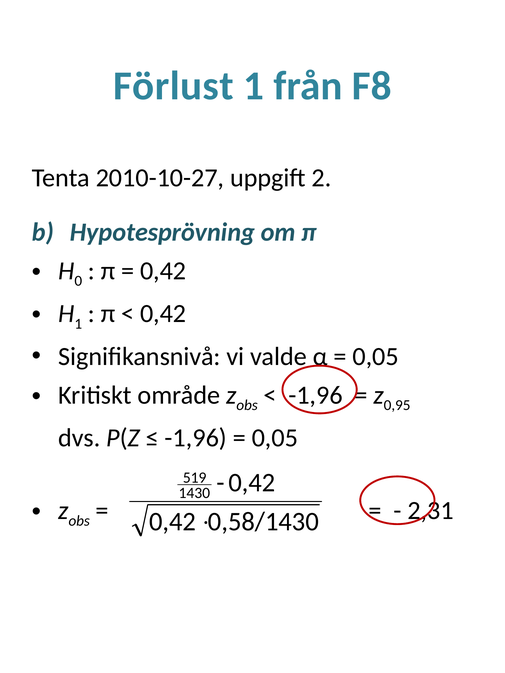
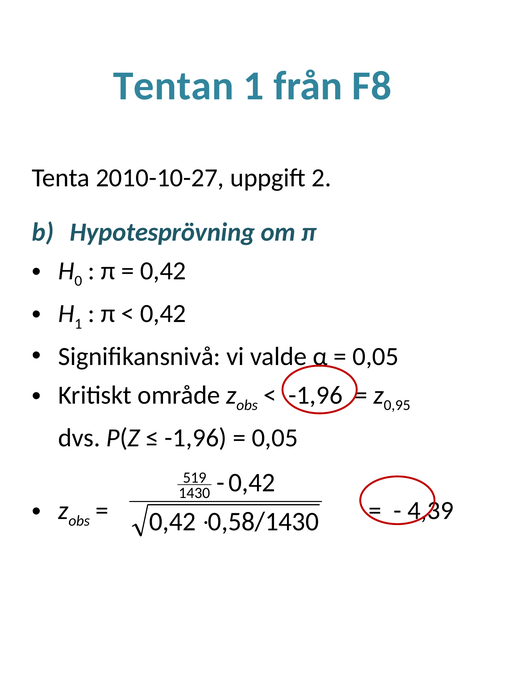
Förlust: Förlust -> Tentan
2,31: 2,31 -> 4,39
